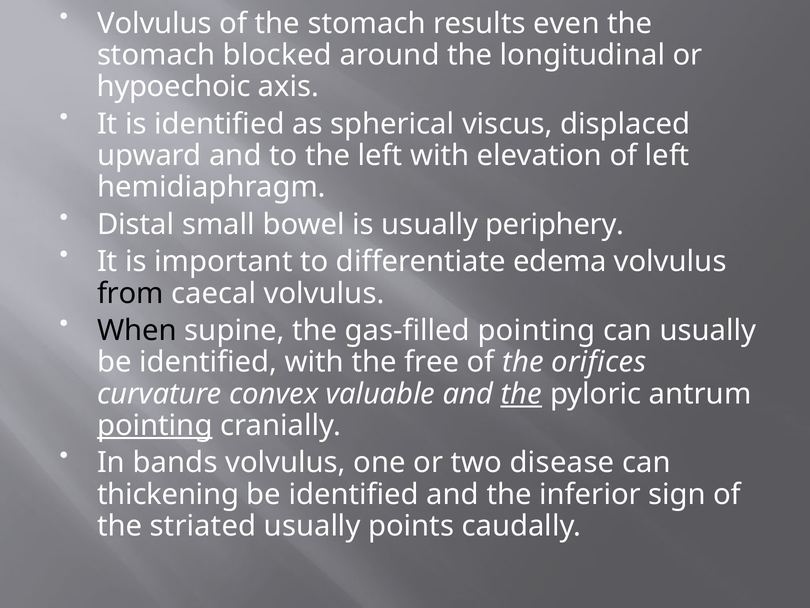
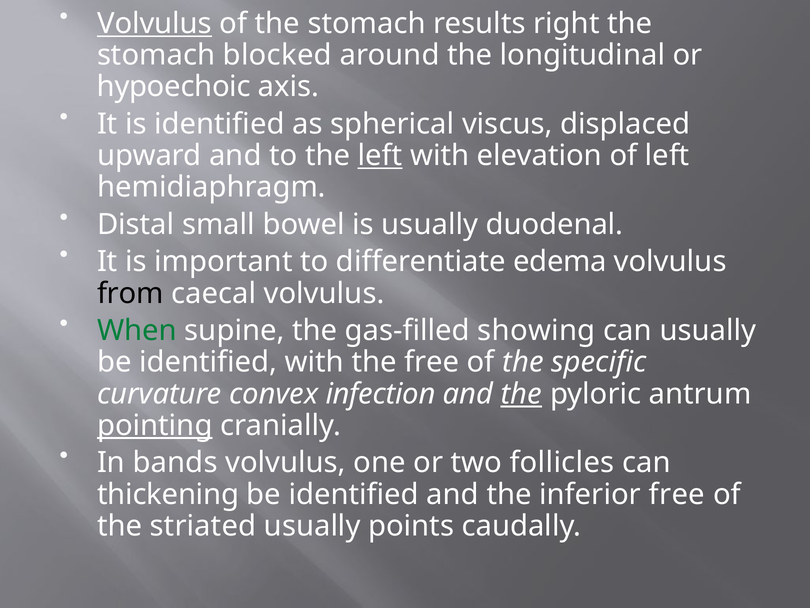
Volvulus at (154, 24) underline: none -> present
even: even -> right
left at (380, 156) underline: none -> present
periphery: periphery -> duodenal
When colour: black -> green
gas-filled pointing: pointing -> showing
orifices: orifices -> specific
valuable: valuable -> infection
disease: disease -> follicles
inferior sign: sign -> free
